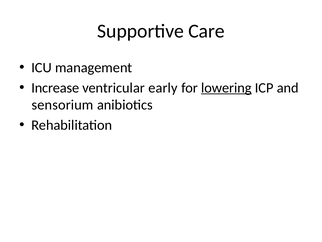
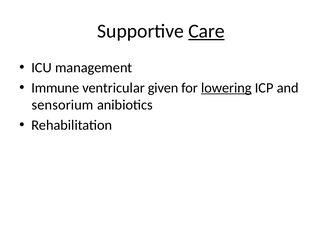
Care underline: none -> present
Increase: Increase -> Immune
early: early -> given
